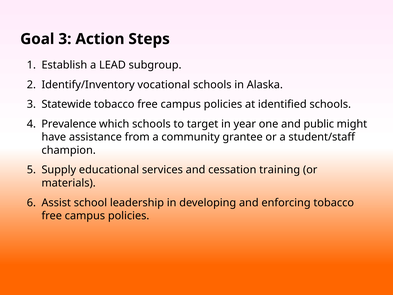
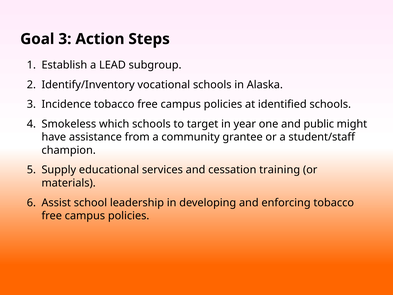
Statewide: Statewide -> Incidence
Prevalence: Prevalence -> Smokeless
